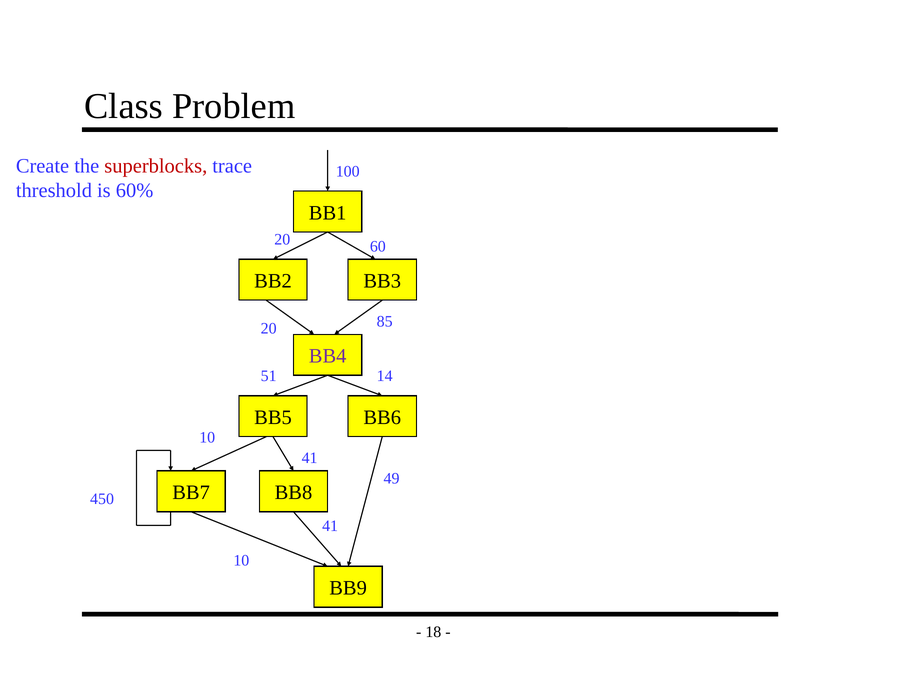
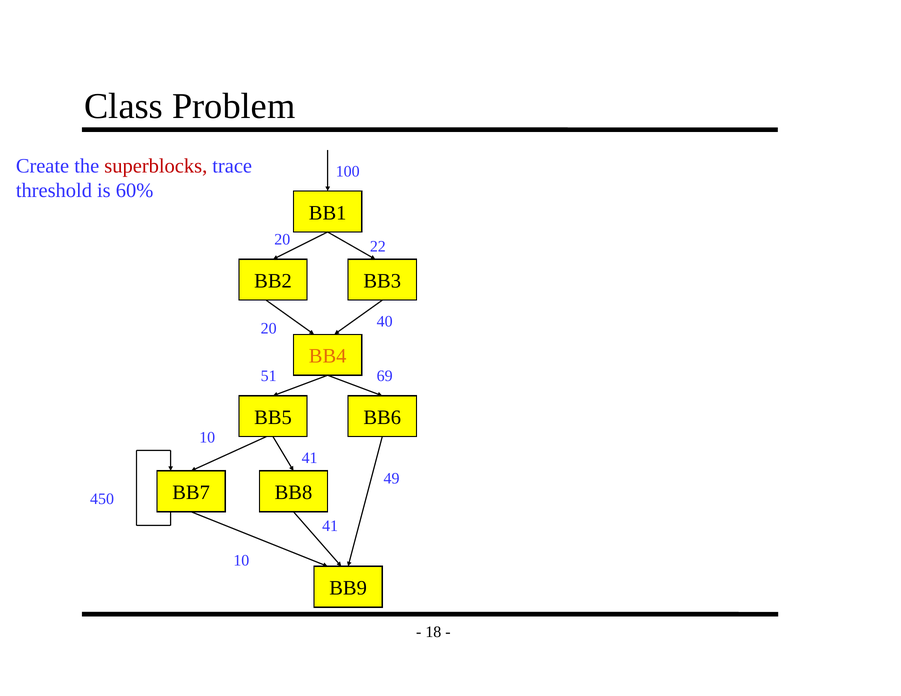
60: 60 -> 22
85: 85 -> 40
BB4 colour: purple -> orange
14: 14 -> 69
